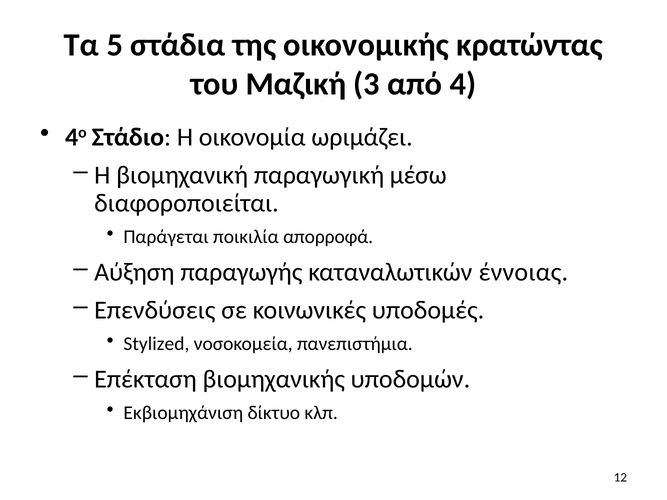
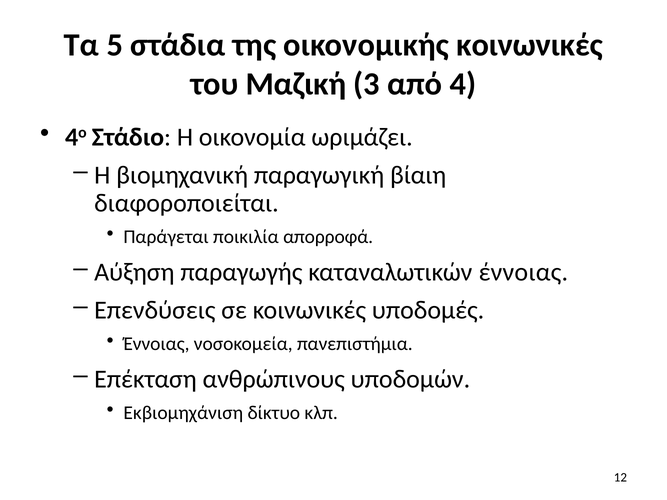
οικονομικής κρατώντας: κρατώντας -> κοινωνικές
μέσω: μέσω -> βίαιη
Stylized at (156, 344): Stylized -> Έννοιας
βιομηχανικής: βιομηχανικής -> ανθρώπινους
